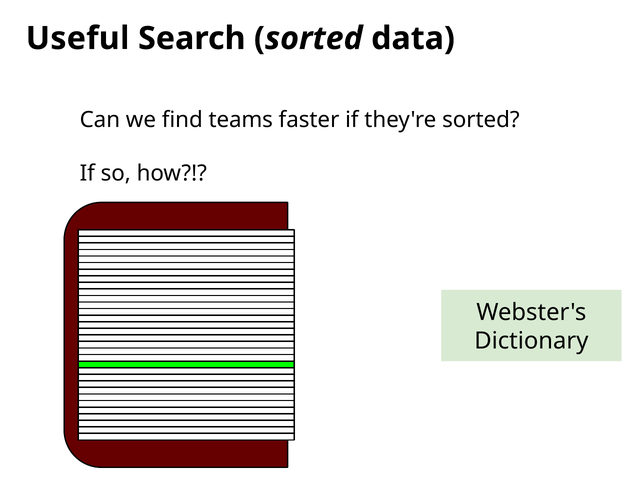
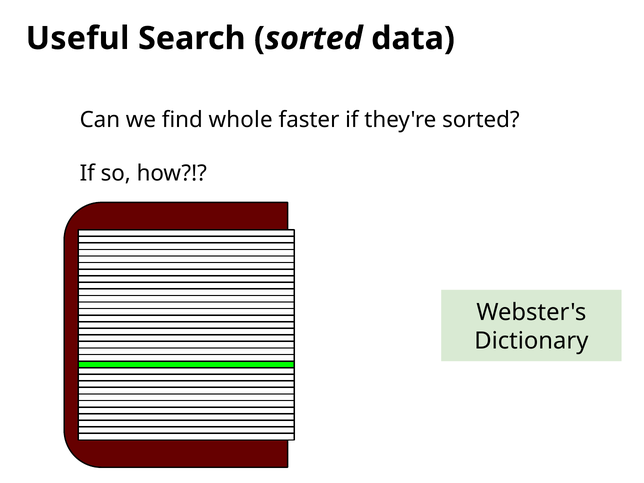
teams: teams -> whole
